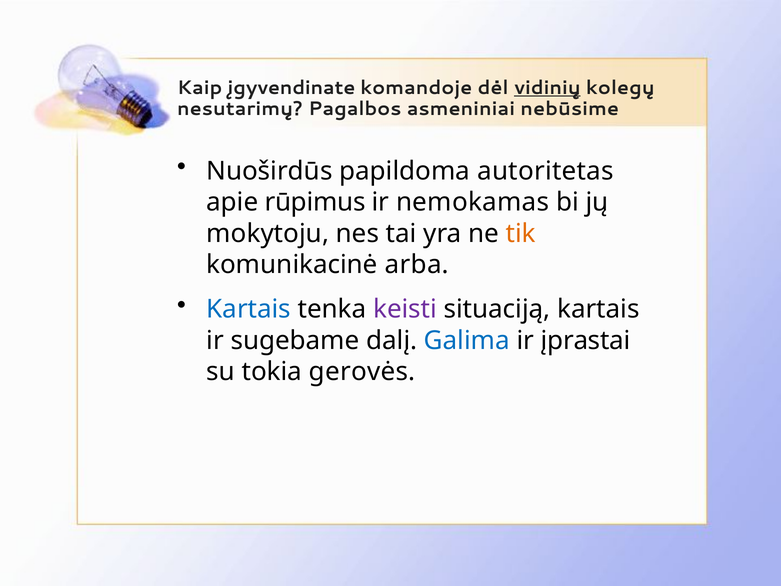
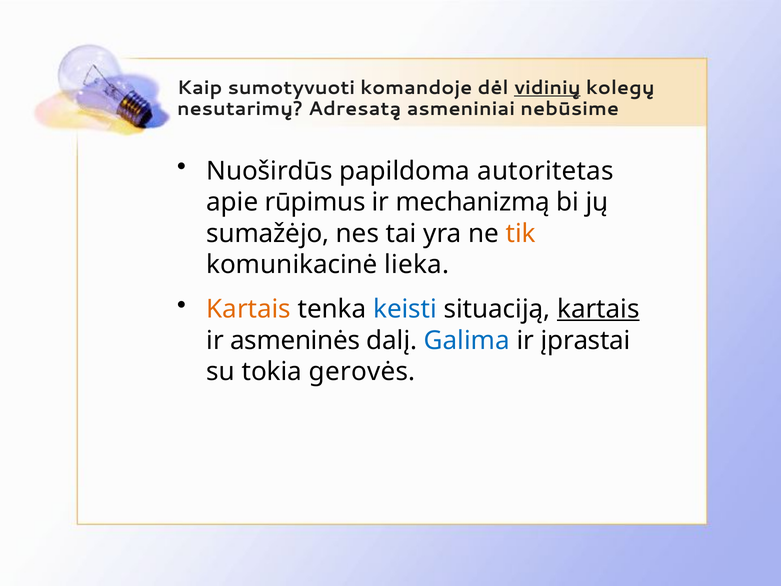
įgyvendinate: įgyvendinate -> sumotyvuoti
Pagalbos: Pagalbos -> Adresatą
nemokamas: nemokamas -> mechanizmą
mokytoju: mokytoju -> sumažėjo
arba: arba -> lieka
Kartais at (249, 309) colour: blue -> orange
keisti colour: purple -> blue
kartais at (598, 309) underline: none -> present
sugebame: sugebame -> asmeninės
